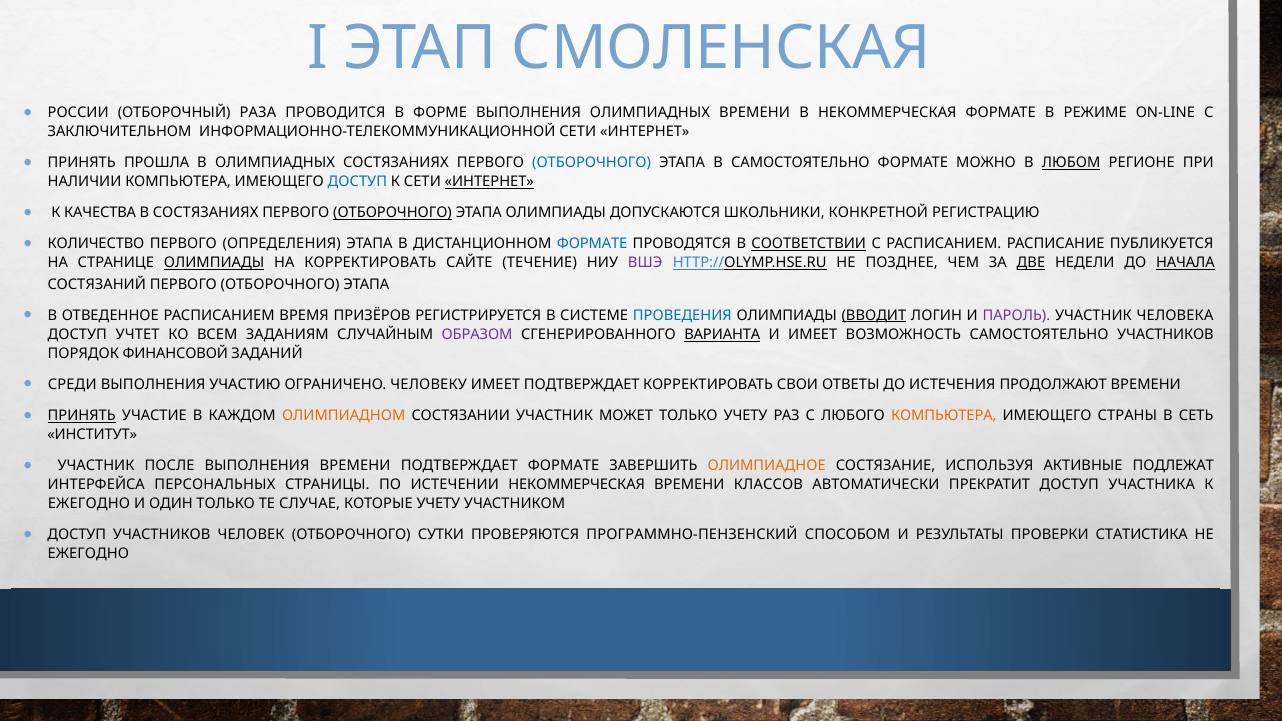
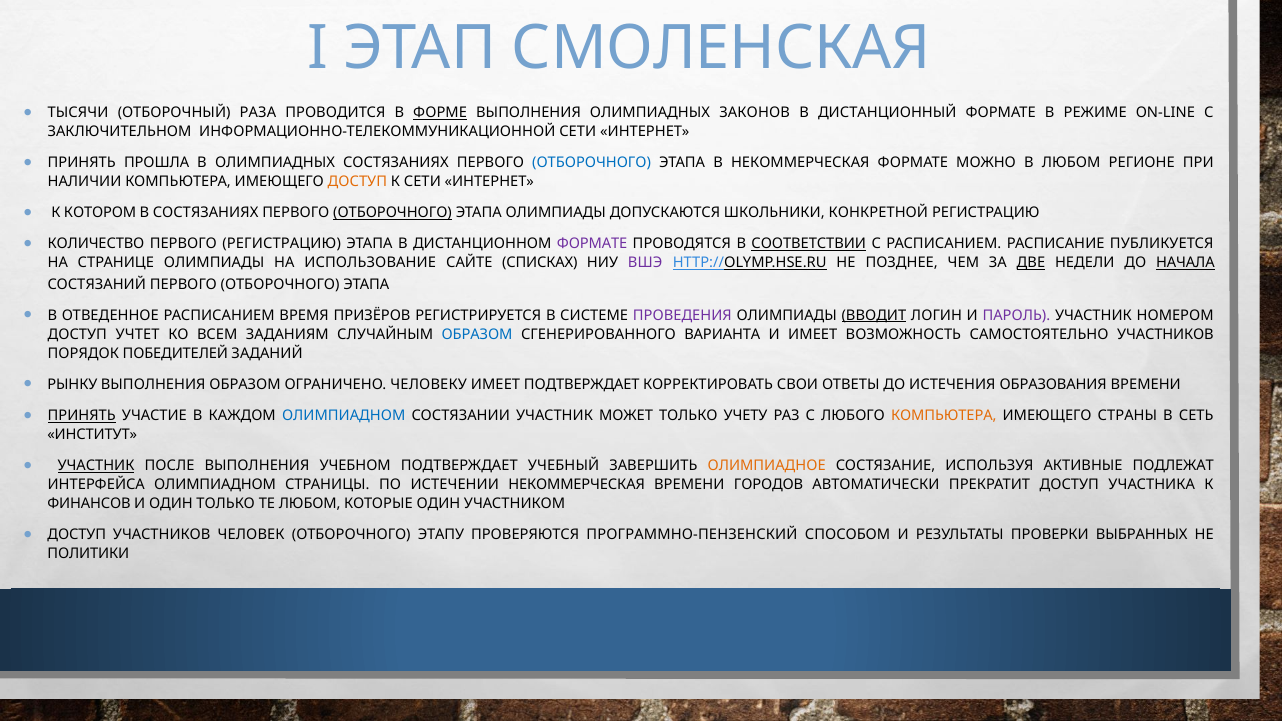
РОССИИ: РОССИИ -> ТЫСЯЧИ
ФОРМЕ underline: none -> present
ОЛИМПИАДНЫХ ВРЕМЕНИ: ВРЕМЕНИ -> ЗАКОНОВ
В НЕКОММЕРЧЕСКАЯ: НЕКОММЕРЧЕСКАЯ -> ДИСТАНЦИОННЫЙ
В САМОСТОЯТЕЛЬНО: САМОСТОЯТЕЛЬНО -> НЕКОММЕРЧЕСКАЯ
ЛЮБОМ at (1071, 163) underline: present -> none
ДОСТУП at (357, 182) colour: blue -> orange
ИНТЕРНЕТ at (489, 182) underline: present -> none
КАЧЕСТВА: КАЧЕСТВА -> КОТОРОМ
ПЕРВОГО ОПРЕДЕЛЕНИЯ: ОПРЕДЕЛЕНИЯ -> РЕГИСТРАЦИЮ
ФОРМАТЕ at (592, 244) colour: blue -> purple
ОЛИМПИАДЫ at (214, 263) underline: present -> none
НА КОРРЕКТИРОВАТЬ: КОРРЕКТИРОВАТЬ -> ИСПОЛЬЗОВАНИЕ
ТЕЧЕНИЕ: ТЕЧЕНИЕ -> СПИСКАХ
ПРОВЕДЕНИЯ colour: blue -> purple
ЧЕЛОВЕКА: ЧЕЛОВЕКА -> НОМЕРОМ
ОБРАЗОМ at (477, 335) colour: purple -> blue
ВАРИАНТА underline: present -> none
ФИНАНСОВОЙ: ФИНАНСОВОЙ -> ПОБЕДИТЕЛЕЙ
СРЕДИ: СРЕДИ -> РЫНКУ
ВЫПОЛНЕНИЯ УЧАСТИЮ: УЧАСТИЮ -> ОБРАЗОМ
ПРОДОЛЖАЮТ: ПРОДОЛЖАЮТ -> ОБРАЗОВАНИЯ
ОЛИМПИАДНОМ at (344, 416) colour: orange -> blue
УЧАСТНИК at (96, 466) underline: none -> present
ВЫПОЛНЕНИЯ ВРЕМЕНИ: ВРЕМЕНИ -> УЧЕБНОМ
ПОДТВЕРЖДАЕТ ФОРМАТЕ: ФОРМАТЕ -> УЧЕБНЫЙ
ИНТЕРФЕЙСА ПЕРСОНАЛЬНЫХ: ПЕРСОНАЛЬНЫХ -> ОЛИМПИАДНОМ
КЛАССОВ: КЛАССОВ -> ГОРОДОВ
ЕЖЕГОДНО at (89, 504): ЕЖЕГОДНО -> ФИНАНСОВ
ТЕ СЛУЧАЕ: СЛУЧАЕ -> ЛЮБОМ
КОТОРЫЕ УЧЕТУ: УЧЕТУ -> ОДИН
СУТКИ: СУТКИ -> ЭТАПУ
СТАТИСТИКА: СТАТИСТИКА -> ВЫБРАННЫХ
ЕЖЕГОДНО at (88, 554): ЕЖЕГОДНО -> ПОЛИТИКИ
